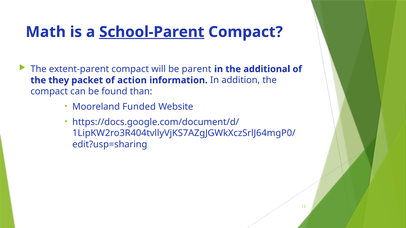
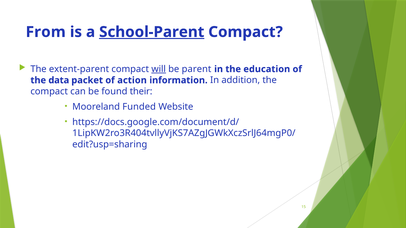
Math: Math -> From
will underline: none -> present
additional: additional -> education
they: they -> data
than: than -> their
